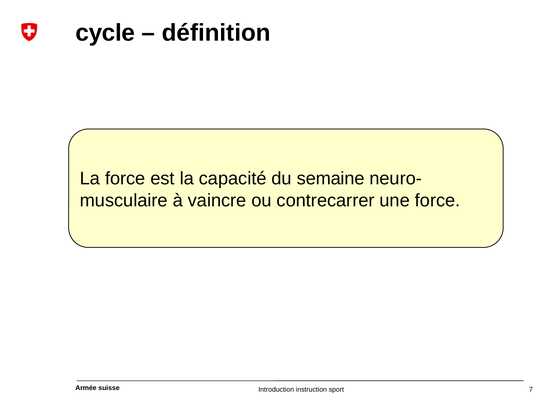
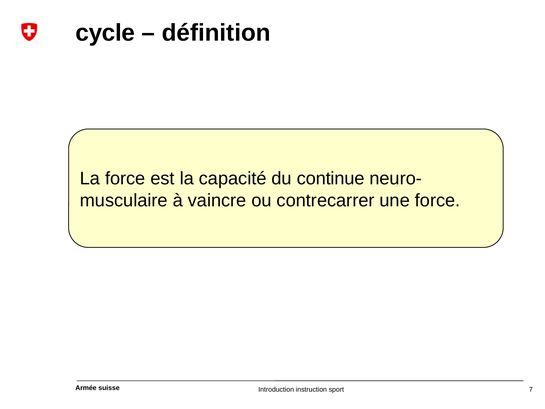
semaine: semaine -> continue
